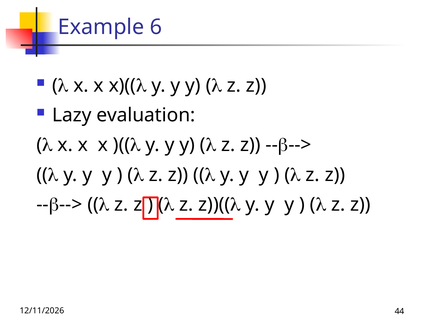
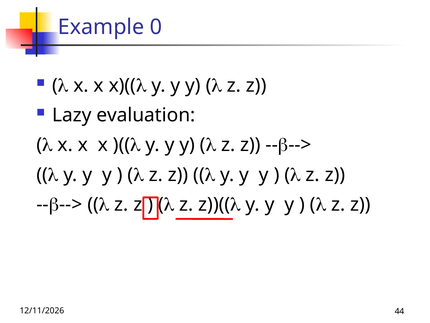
6: 6 -> 0
